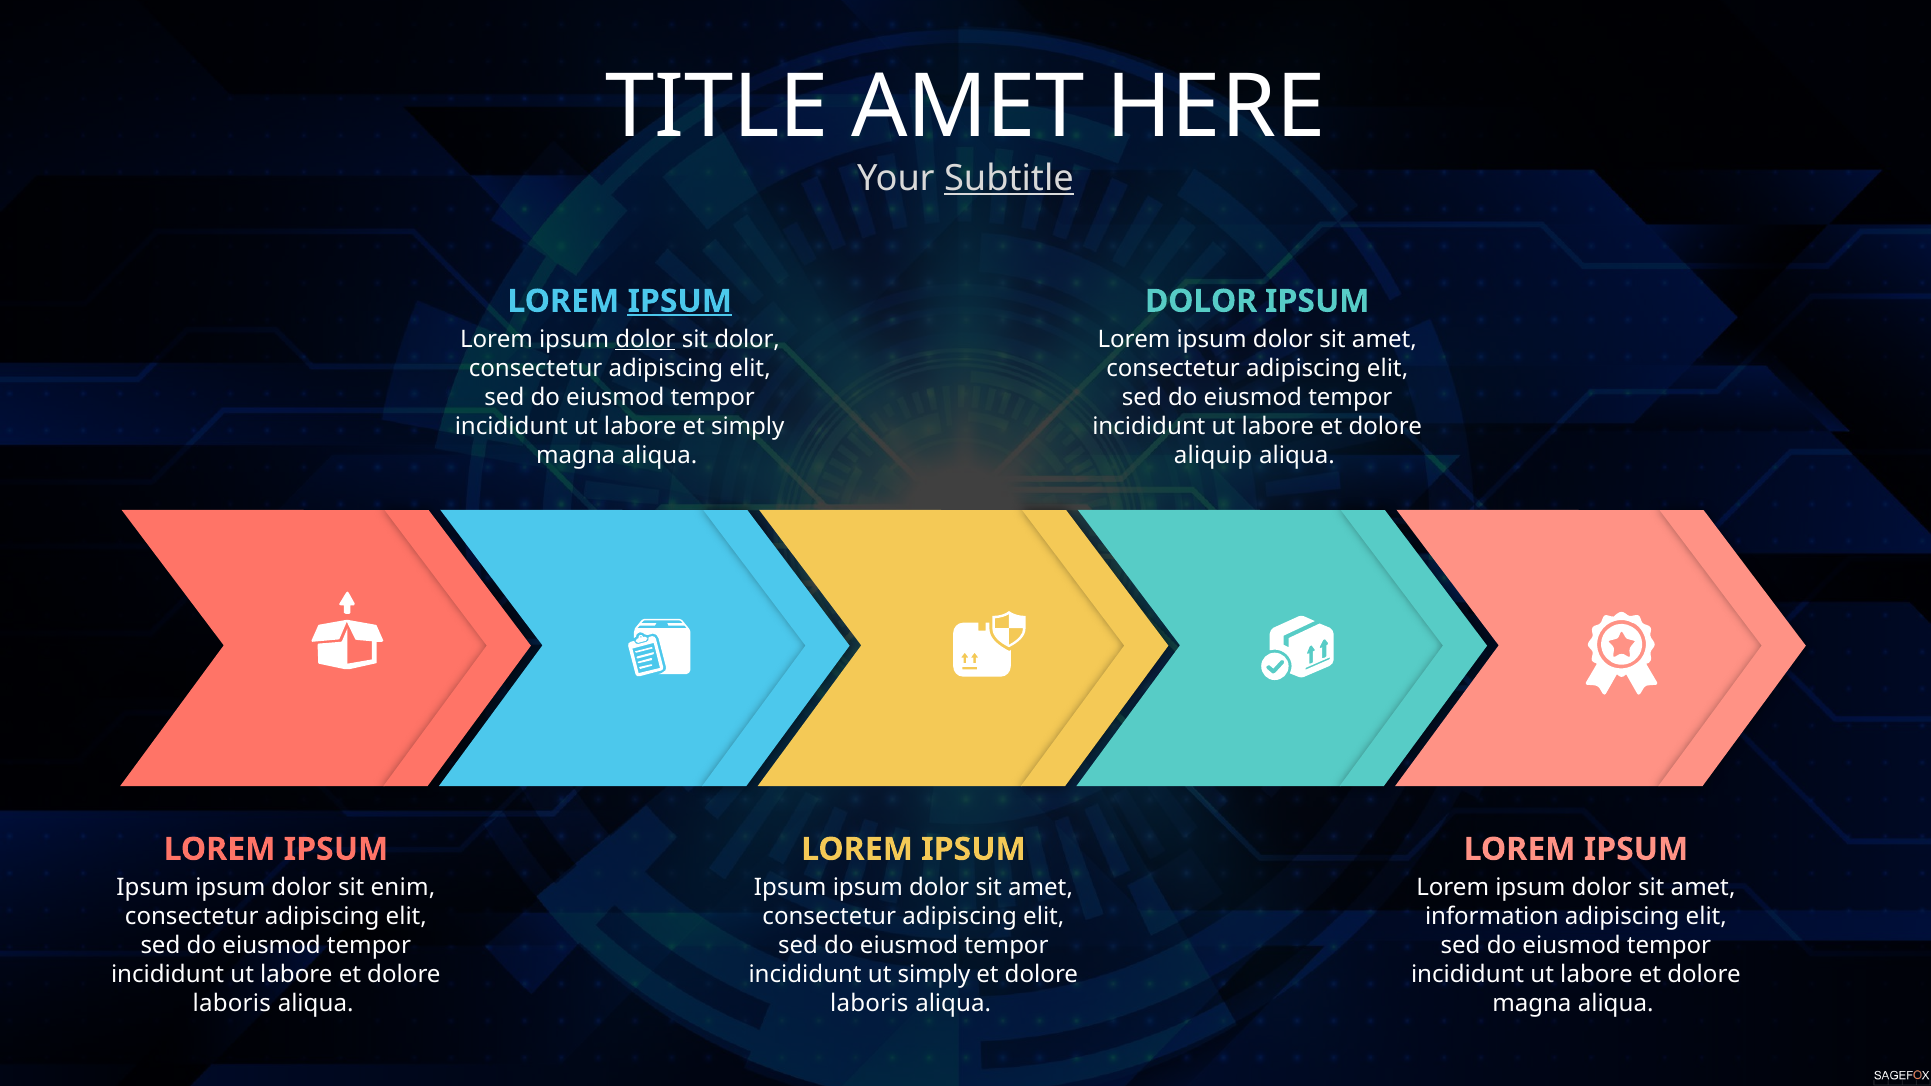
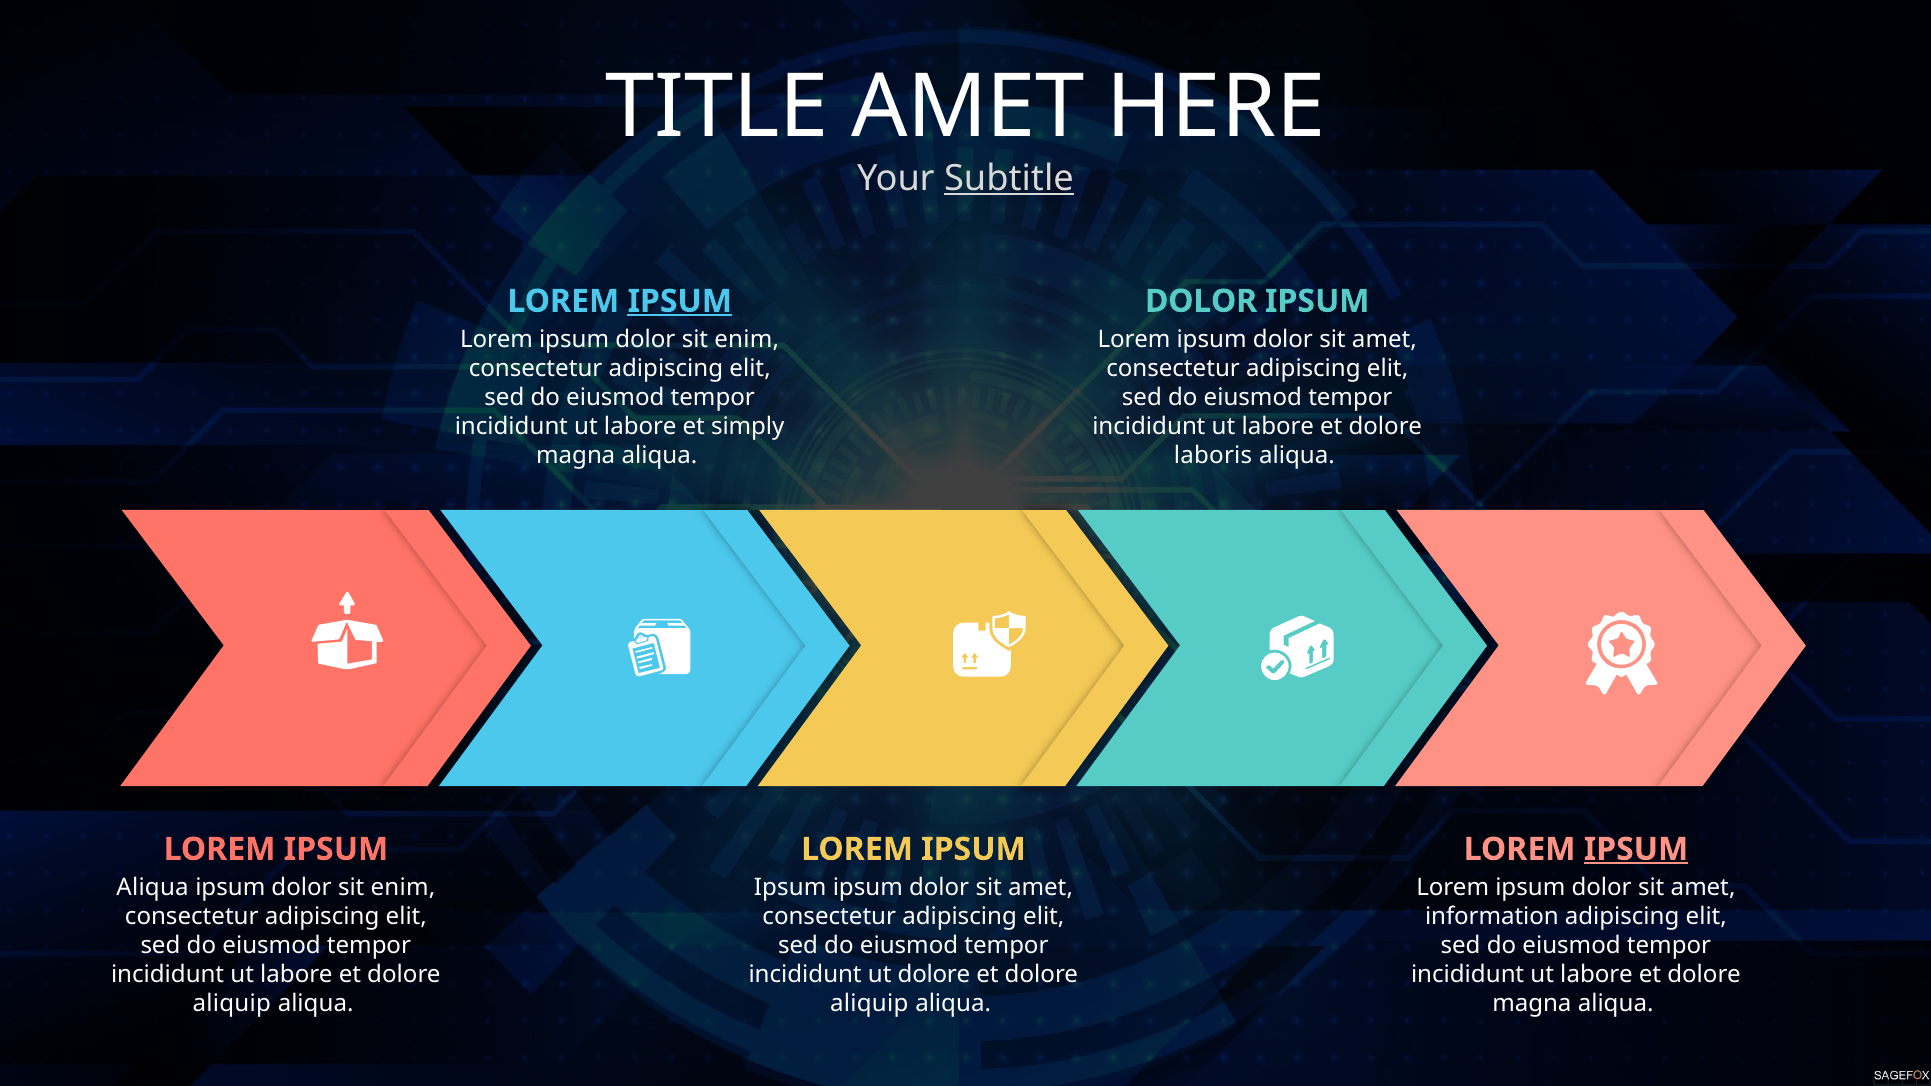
dolor at (645, 339) underline: present -> none
dolor at (747, 339): dolor -> enim
aliquip: aliquip -> laboris
IPSUM at (1636, 849) underline: none -> present
Ipsum at (153, 887): Ipsum -> Aliqua
ut simply: simply -> dolore
laboris at (232, 1003): laboris -> aliquip
laboris at (869, 1003): laboris -> aliquip
